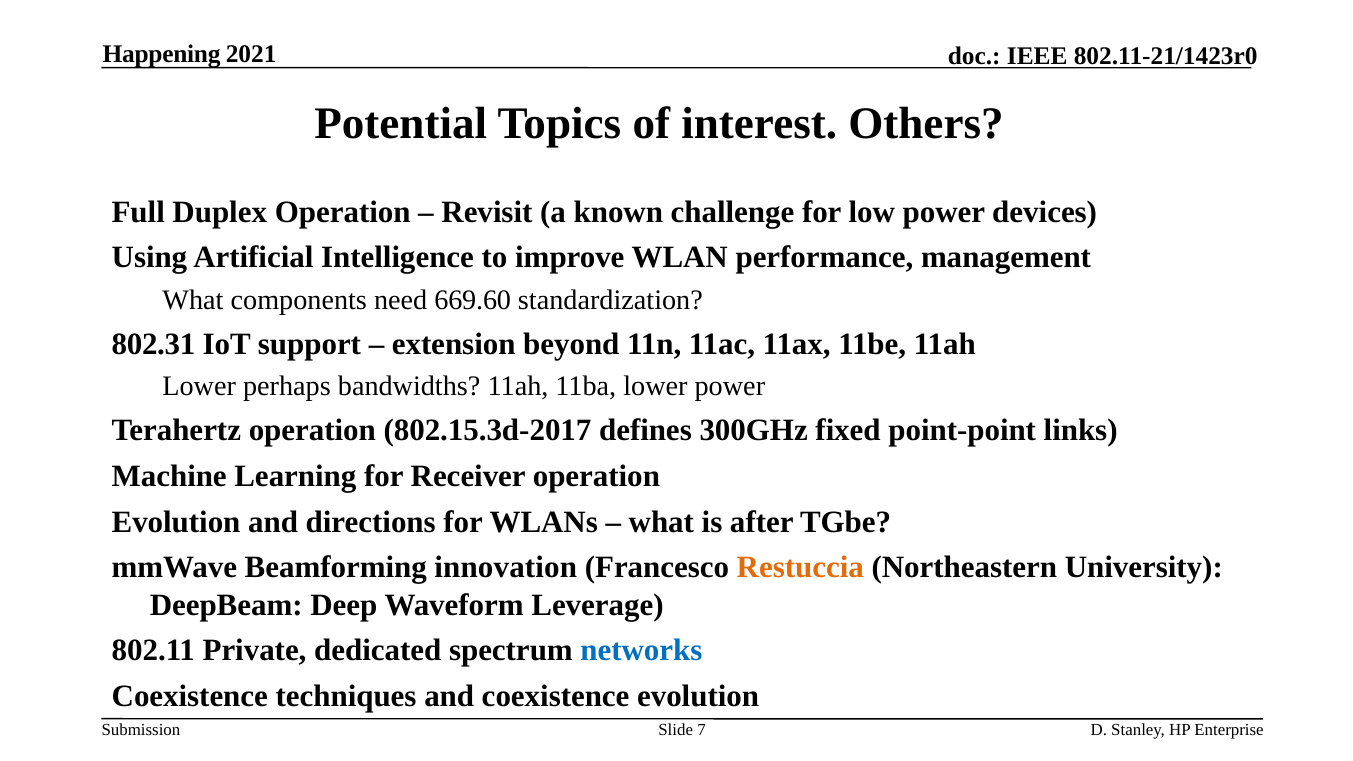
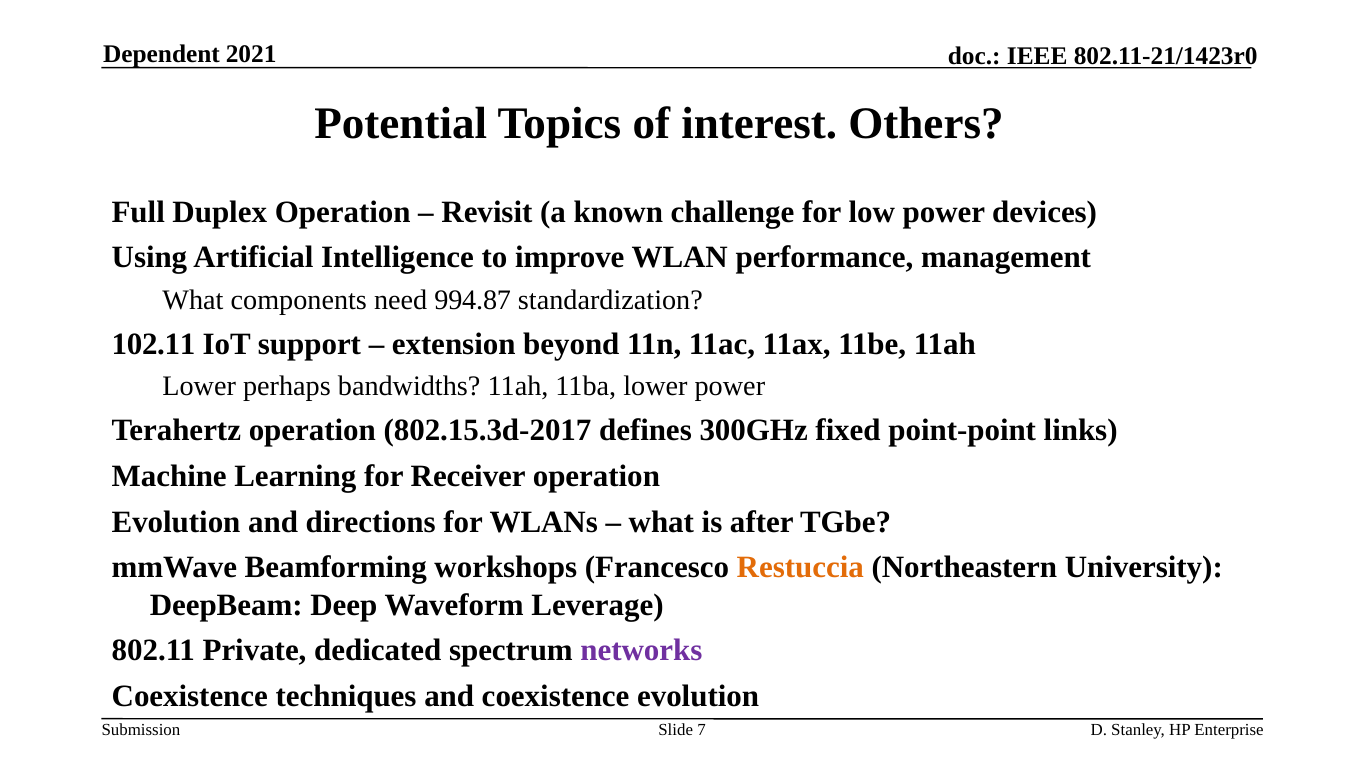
Happening: Happening -> Dependent
669.60: 669.60 -> 994.87
802.31: 802.31 -> 102.11
innovation: innovation -> workshops
networks colour: blue -> purple
